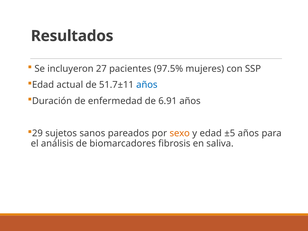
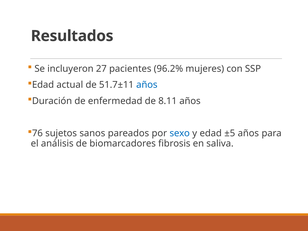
97.5%: 97.5% -> 96.2%
6.91: 6.91 -> 8.11
29: 29 -> 76
sexo colour: orange -> blue
